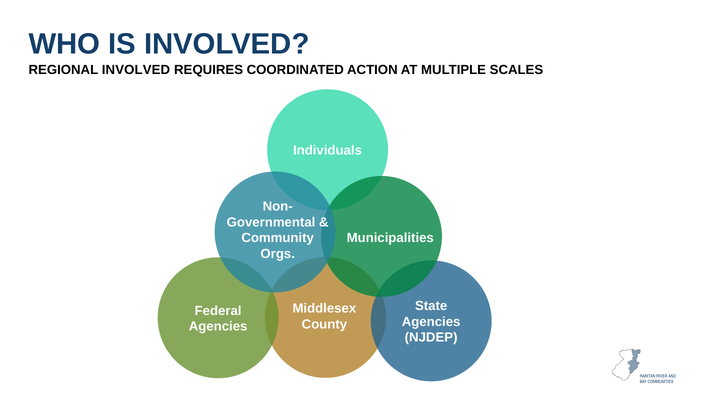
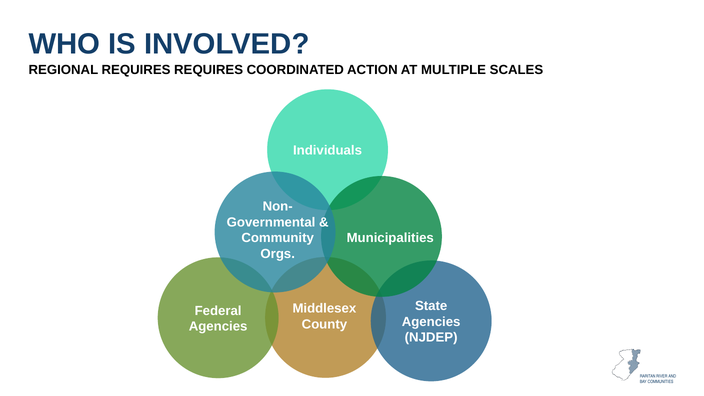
REGIONAL INVOLVED: INVOLVED -> REQUIRES
